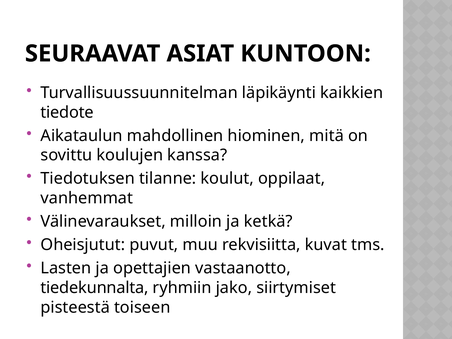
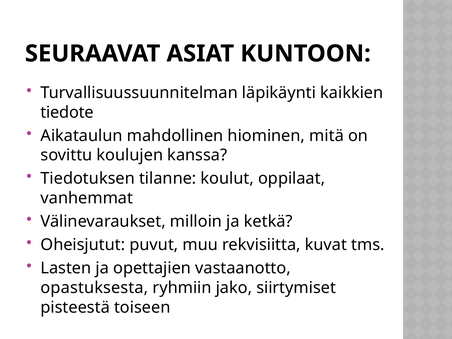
tiedekunnalta: tiedekunnalta -> opastuksesta
